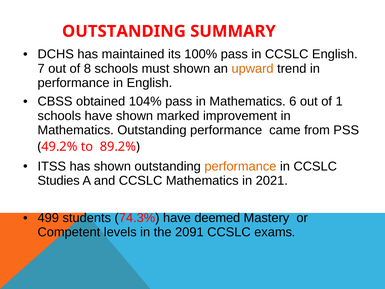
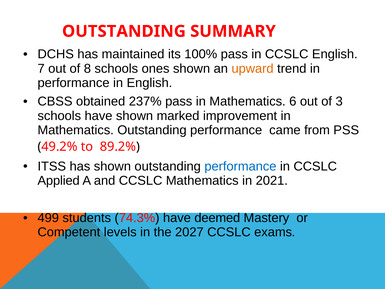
must: must -> ones
104%: 104% -> 237%
1: 1 -> 3
performance at (240, 166) colour: orange -> blue
Studies: Studies -> Applied
2091: 2091 -> 2027
